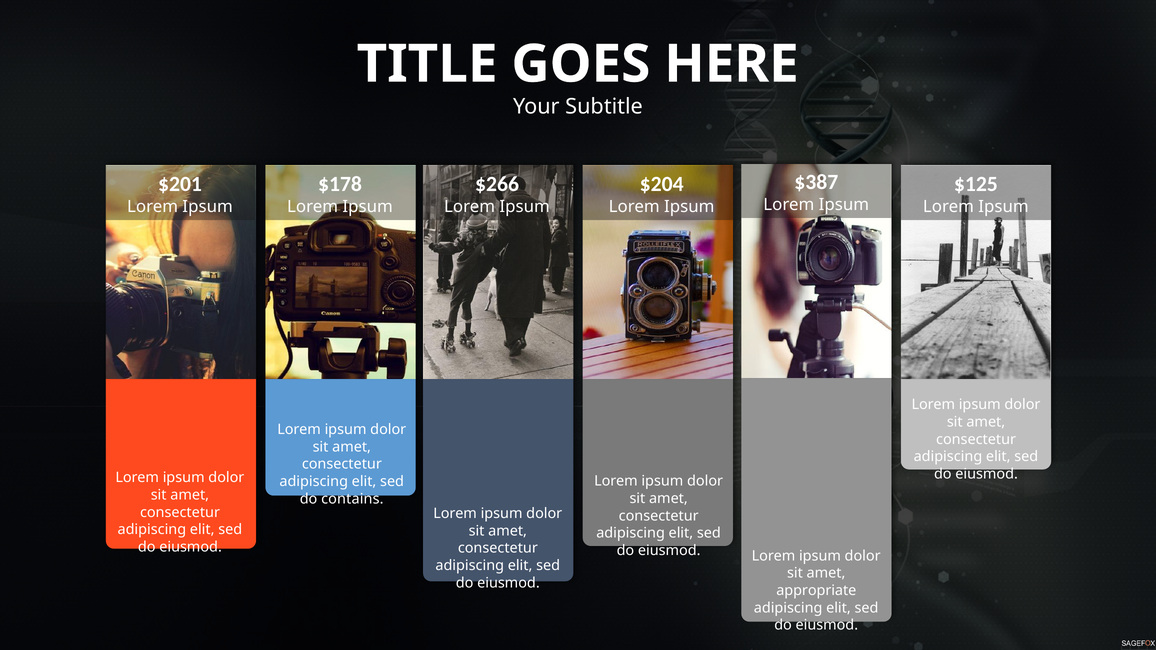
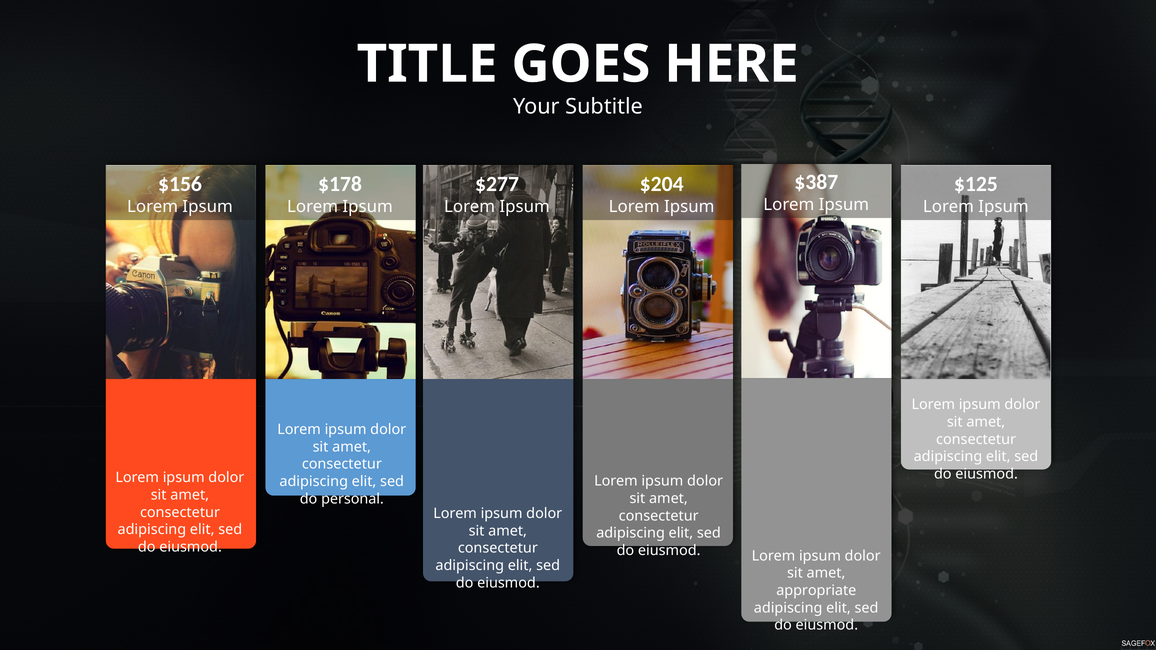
$201: $201 -> $156
$266: $266 -> $277
contains: contains -> personal
